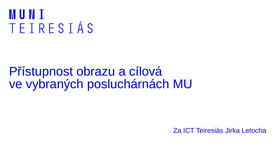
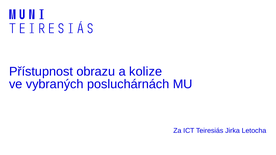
cílová: cílová -> kolize
